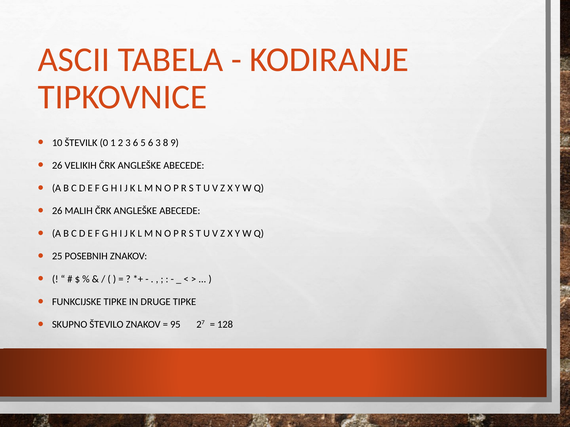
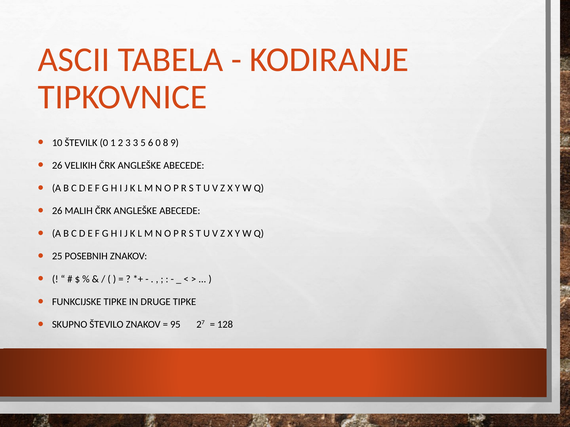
3 6: 6 -> 3
6 3: 3 -> 0
